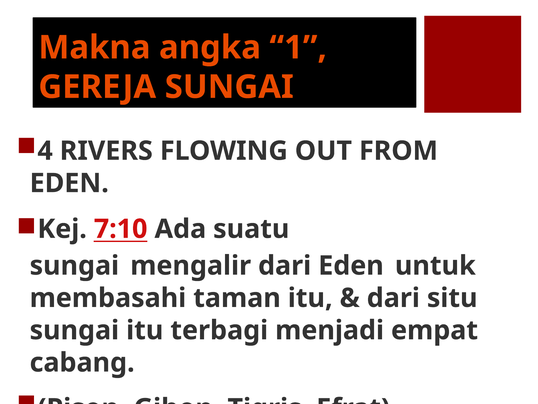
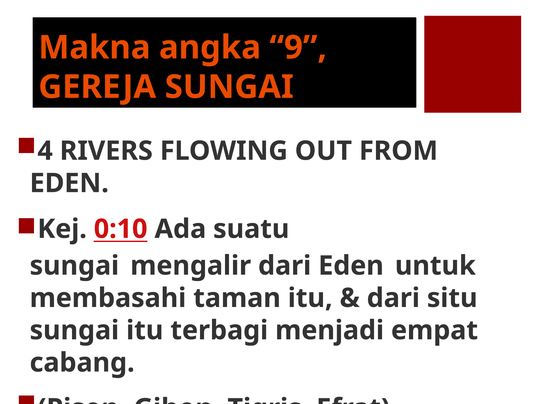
1: 1 -> 9
7:10: 7:10 -> 0:10
